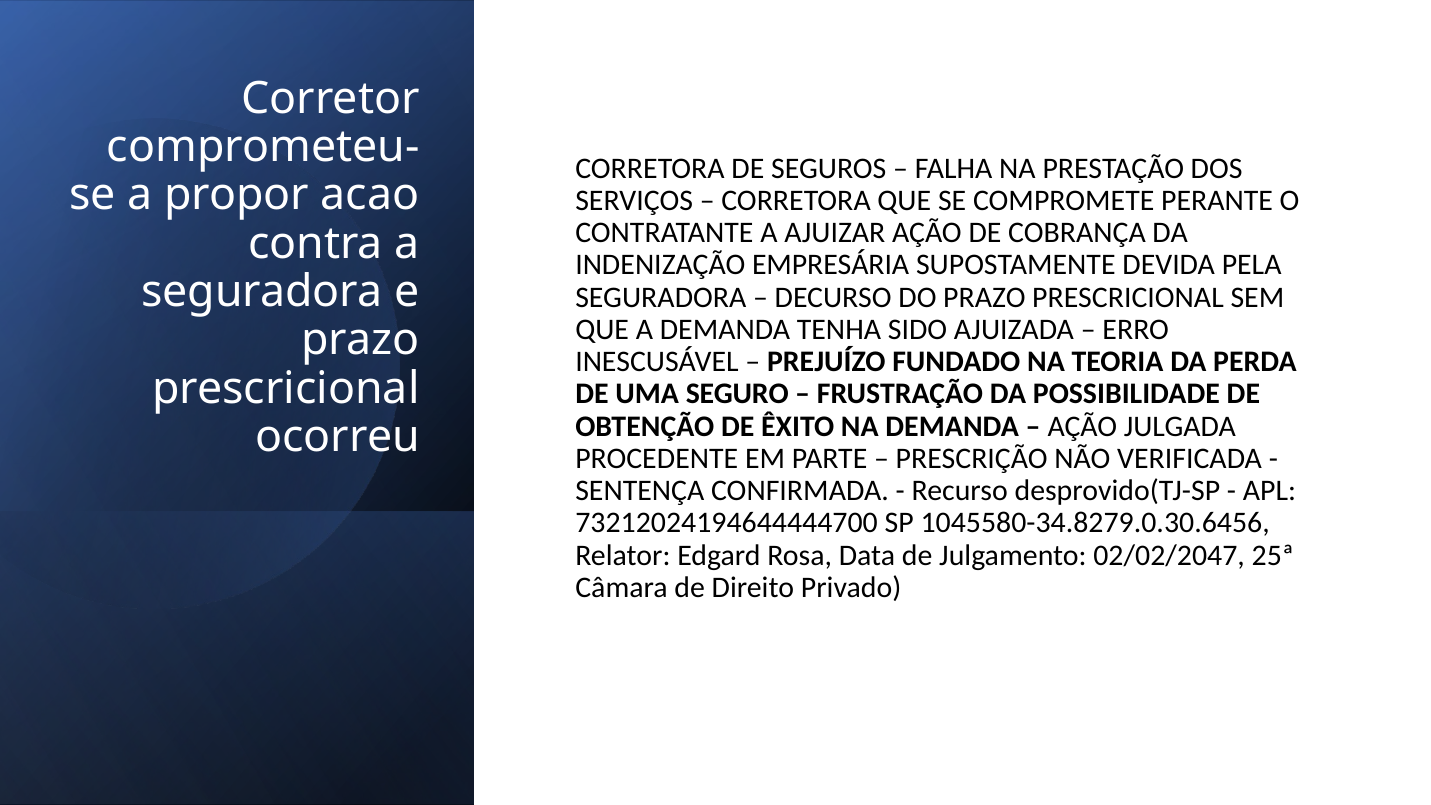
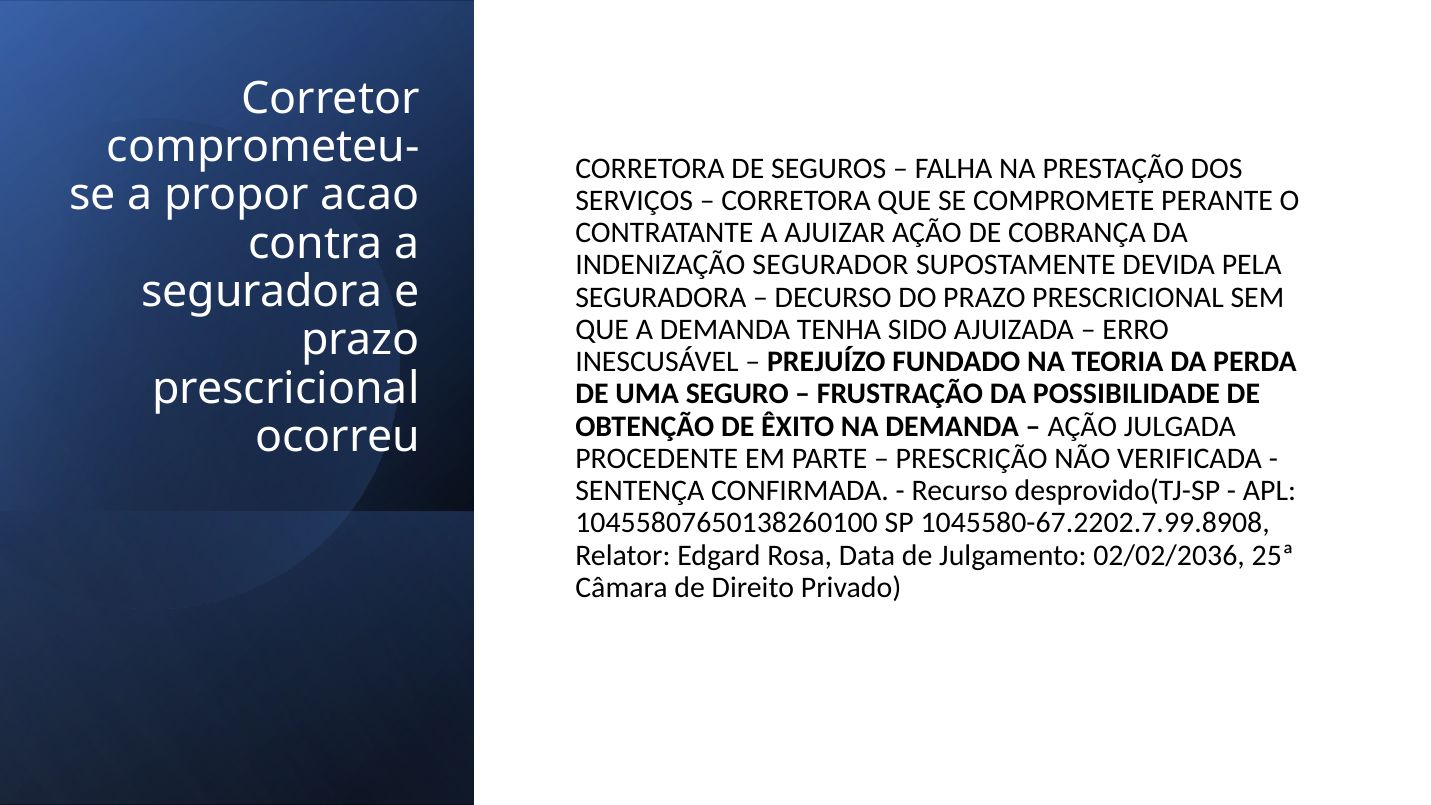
EMPRESÁRIA: EMPRESÁRIA -> SEGURADOR
73212024194644444700: 73212024194644444700 -> 10455807650138260100
1045580-34.8279.0.30.6456: 1045580-34.8279.0.30.6456 -> 1045580-67.2202.7.99.8908
02/02/2047: 02/02/2047 -> 02/02/2036
